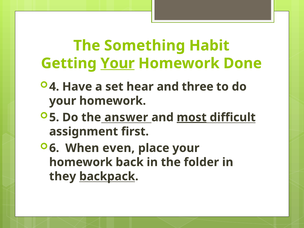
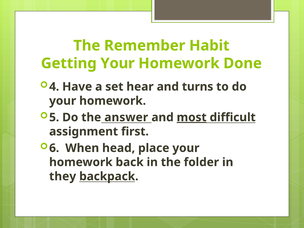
Something: Something -> Remember
Your at (118, 63) underline: present -> none
three: three -> turns
even: even -> head
